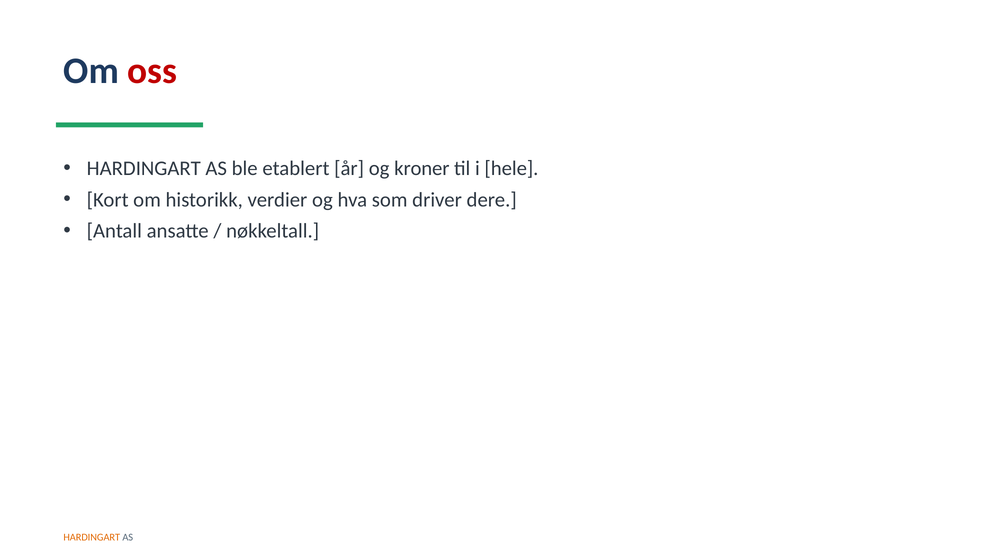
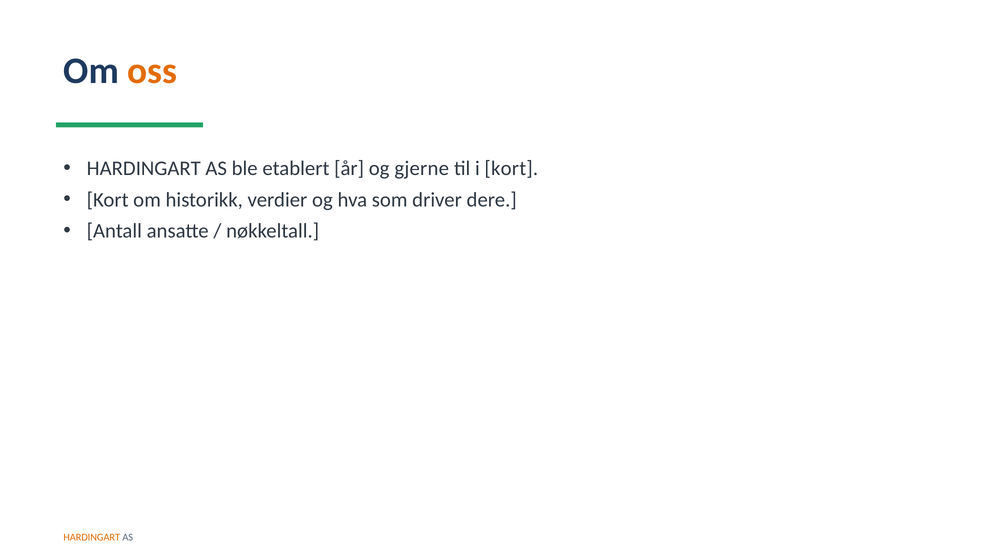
oss colour: red -> orange
kroner: kroner -> gjerne
i hele: hele -> kort
